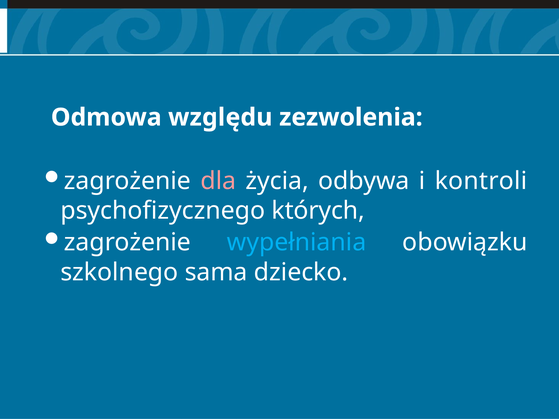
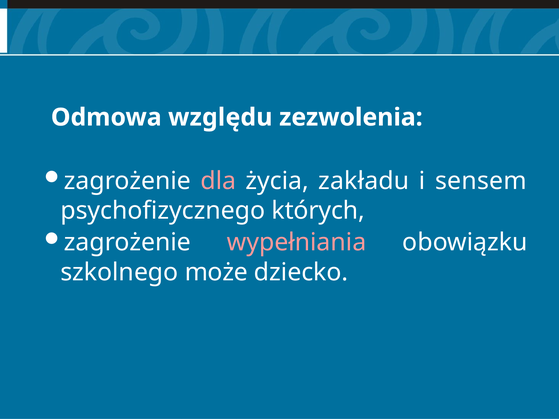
odbywa: odbywa -> zakładu
kontroli: kontroli -> sensem
wypełniania colour: light blue -> pink
sama: sama -> może
